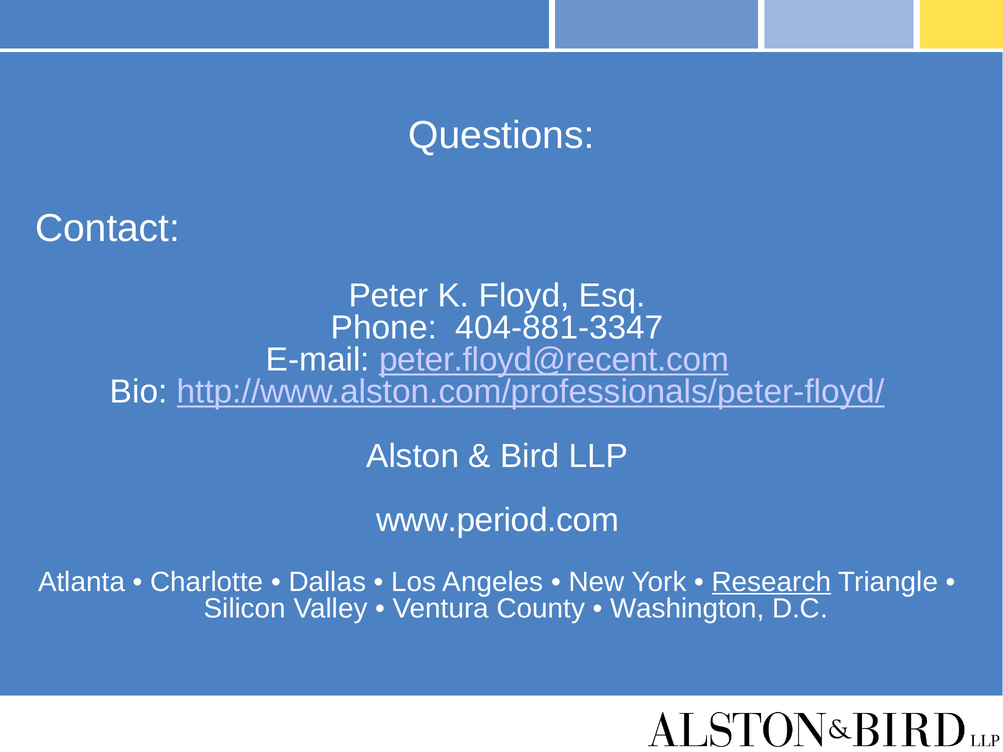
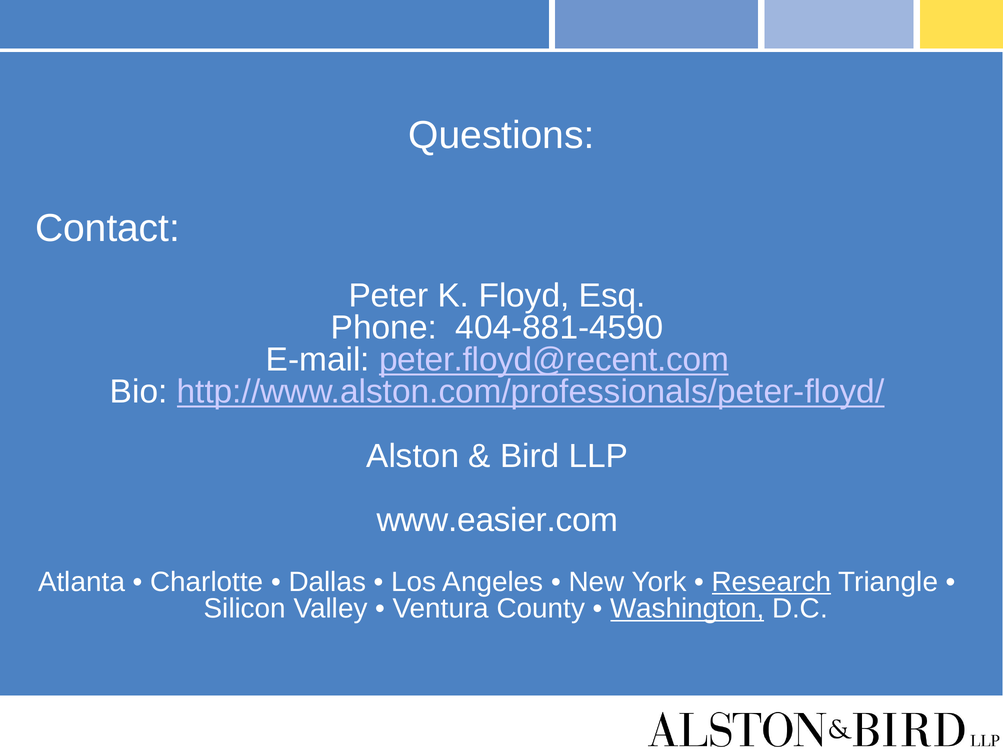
404-881-3347: 404-881-3347 -> 404-881-4590
www.period.com: www.period.com -> www.easier.com
Washington underline: none -> present
